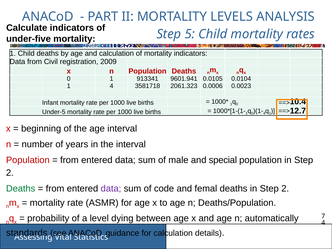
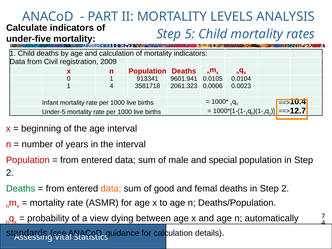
data at (111, 189) colour: purple -> orange
code: code -> good
level: level -> view
